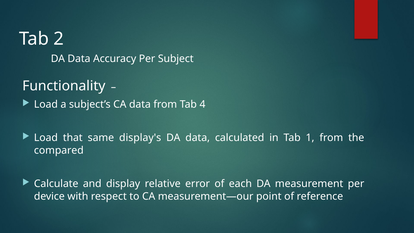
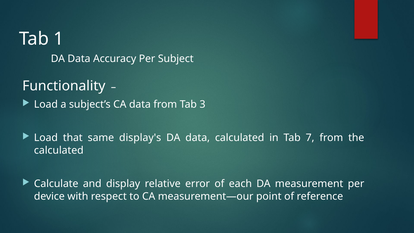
2: 2 -> 1
4: 4 -> 3
1: 1 -> 7
compared at (59, 150): compared -> calculated
